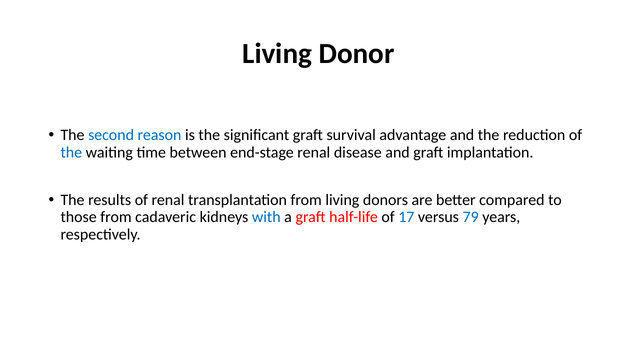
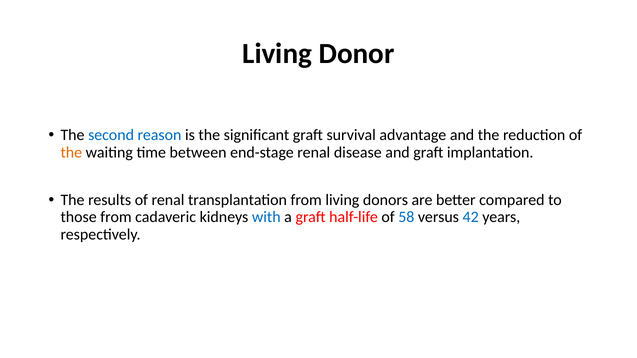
the at (71, 152) colour: blue -> orange
17: 17 -> 58
79: 79 -> 42
